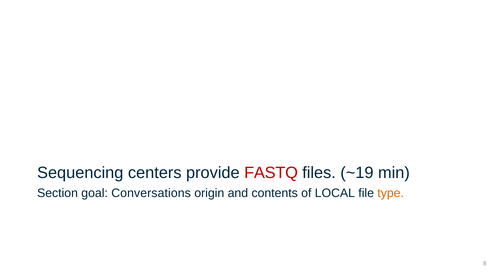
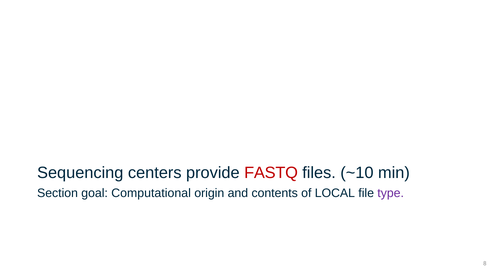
~19: ~19 -> ~10
Conversations: Conversations -> Computational
type colour: orange -> purple
